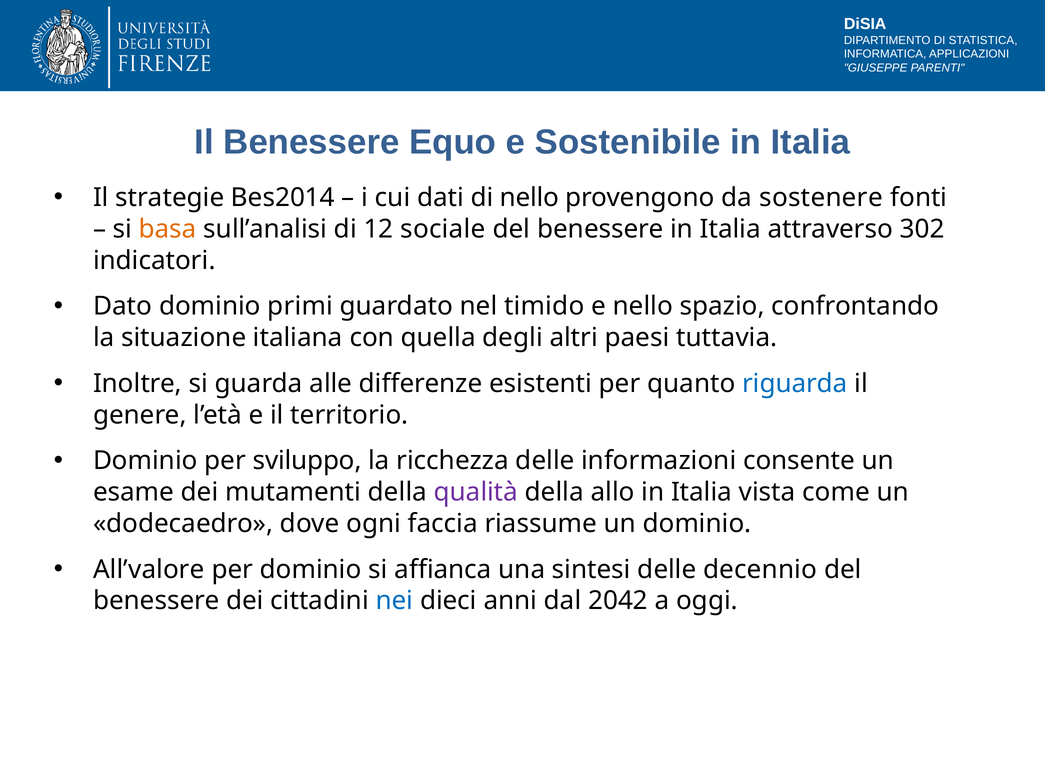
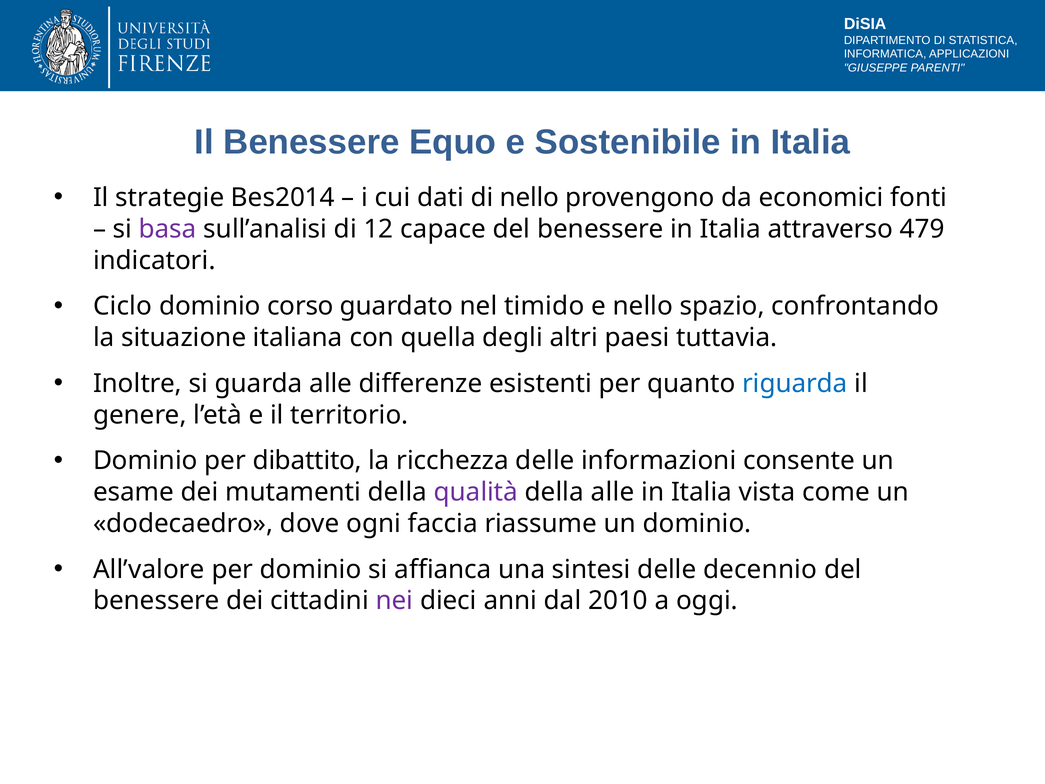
sostenere: sostenere -> economici
basa colour: orange -> purple
sociale: sociale -> capace
302: 302 -> 479
Dato: Dato -> Ciclo
primi: primi -> corso
sviluppo: sviluppo -> dibattito
della allo: allo -> alle
nei colour: blue -> purple
2042: 2042 -> 2010
